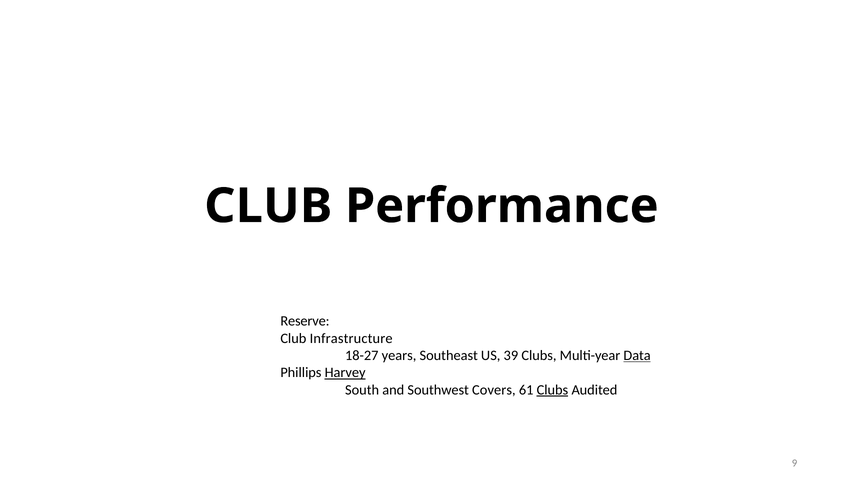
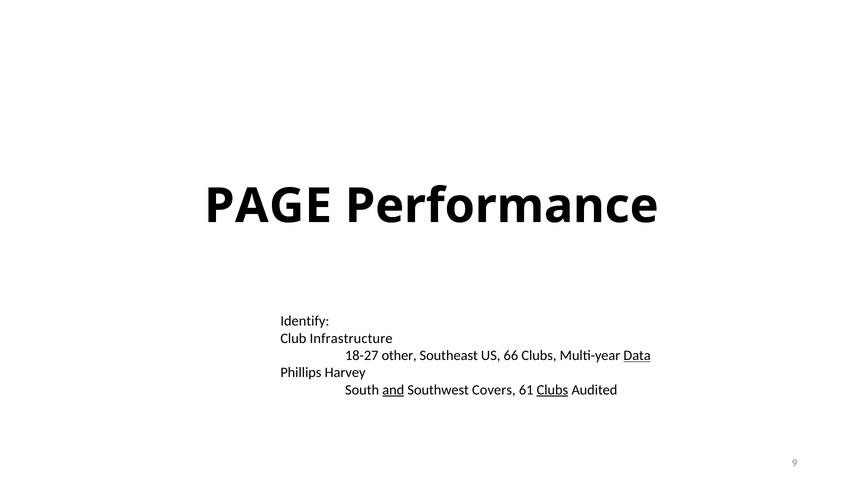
CLUB at (268, 206): CLUB -> PAGE
Reserve: Reserve -> Identify
years: years -> other
39: 39 -> 66
Harvey underline: present -> none
and underline: none -> present
